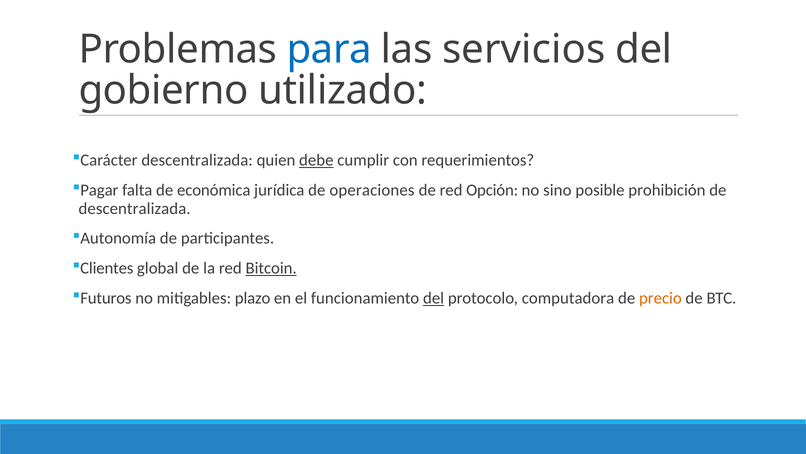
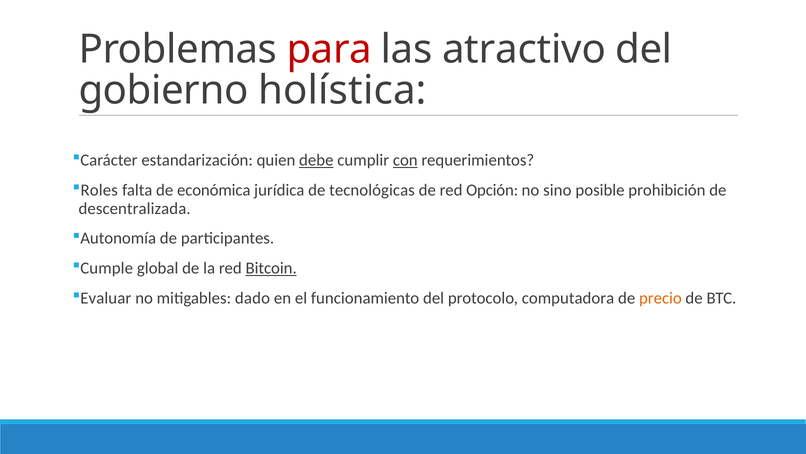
para colour: blue -> red
servicios: servicios -> atractivo
utilizado: utilizado -> holística
Carácter descentralizada: descentralizada -> estandarización
con underline: none -> present
Pagar: Pagar -> Roles
operaciones: operaciones -> tecnológicas
Clientes: Clientes -> Cumple
Futuros: Futuros -> Evaluar
plazo: plazo -> dado
del at (434, 298) underline: present -> none
